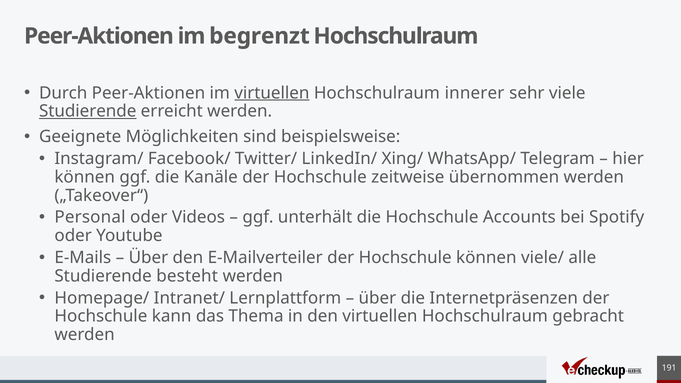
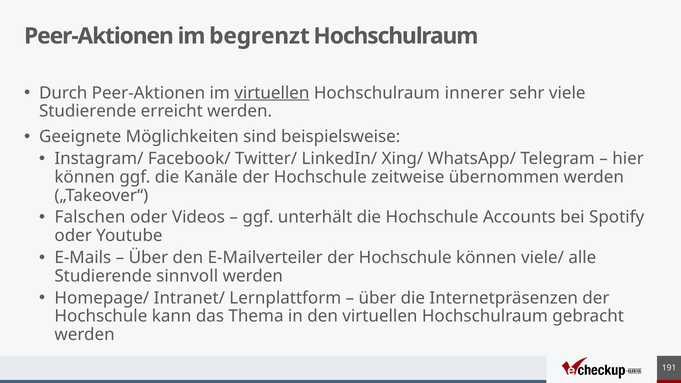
Studierende at (88, 111) underline: present -> none
Personal: Personal -> Falschen
besteht: besteht -> sinnvoll
